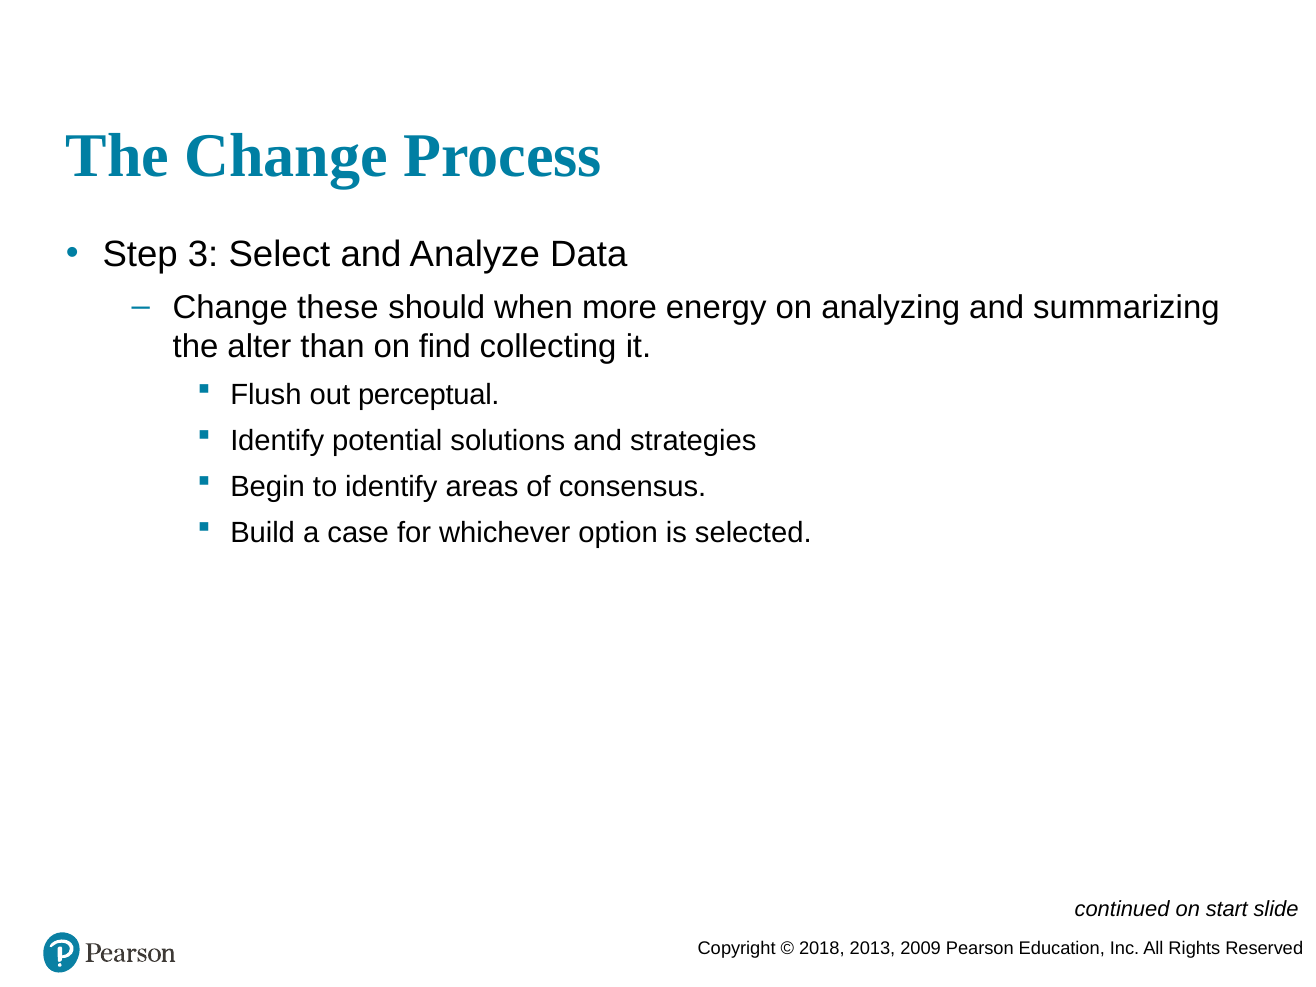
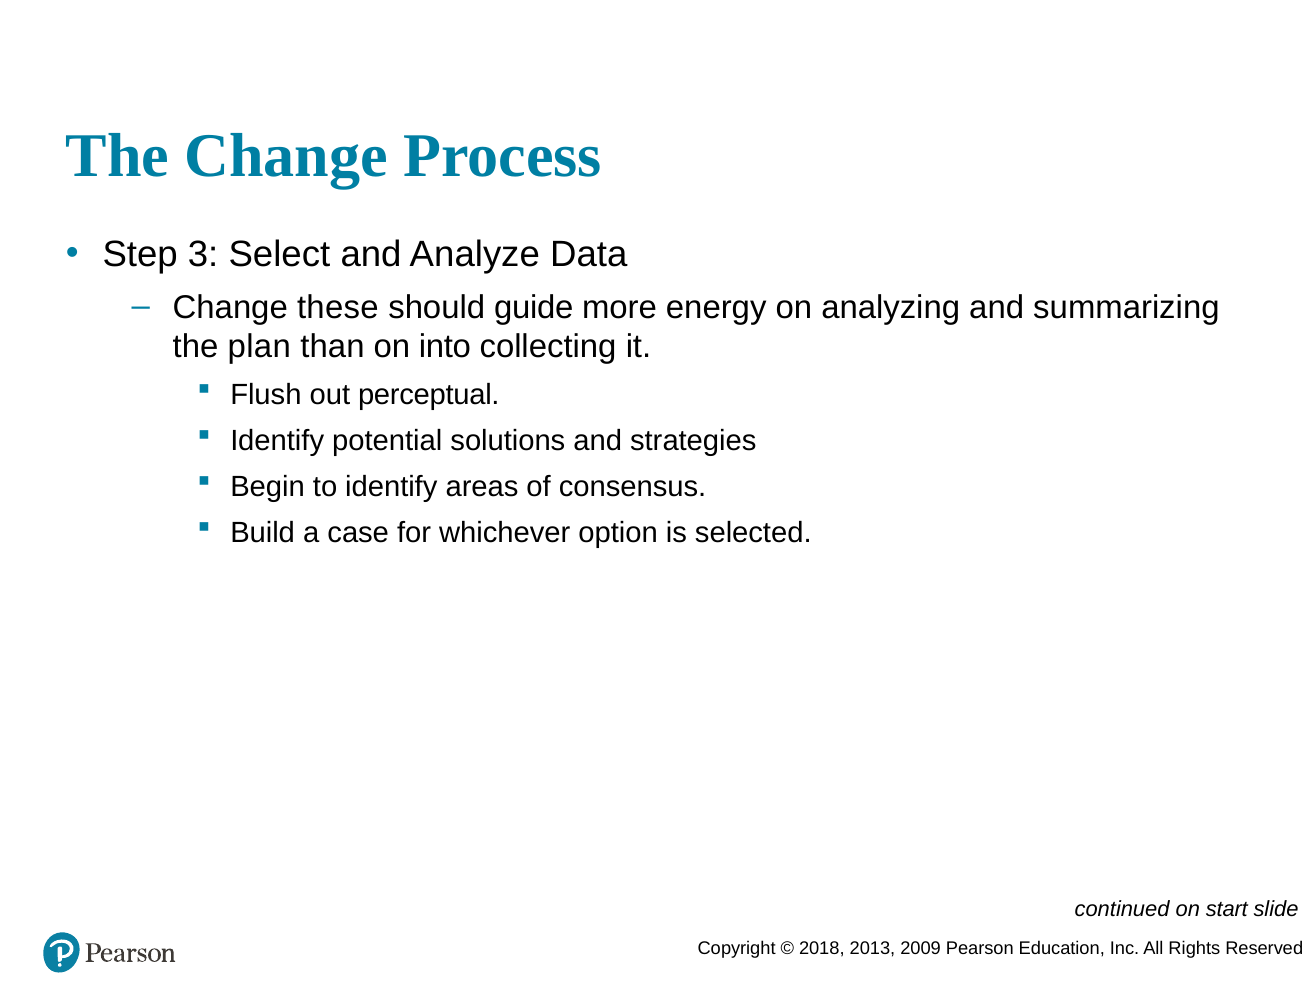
when: when -> guide
alter: alter -> plan
find: find -> into
